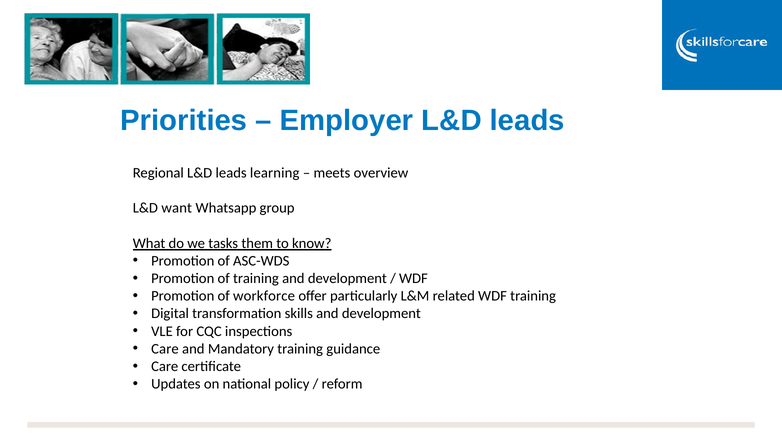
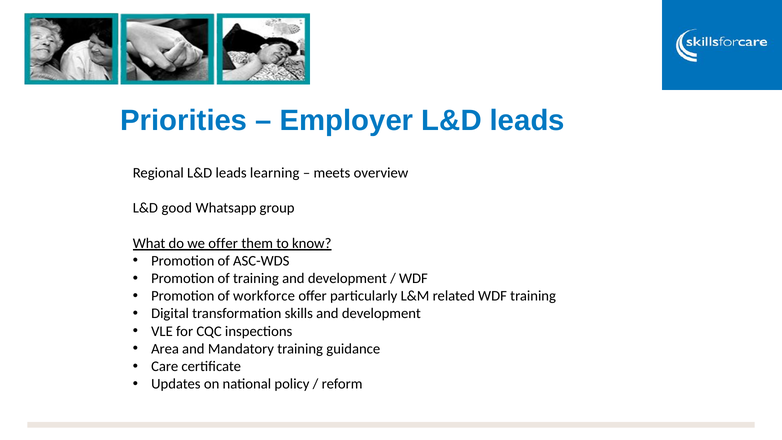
want: want -> good
we tasks: tasks -> offer
Care at (165, 349): Care -> Area
